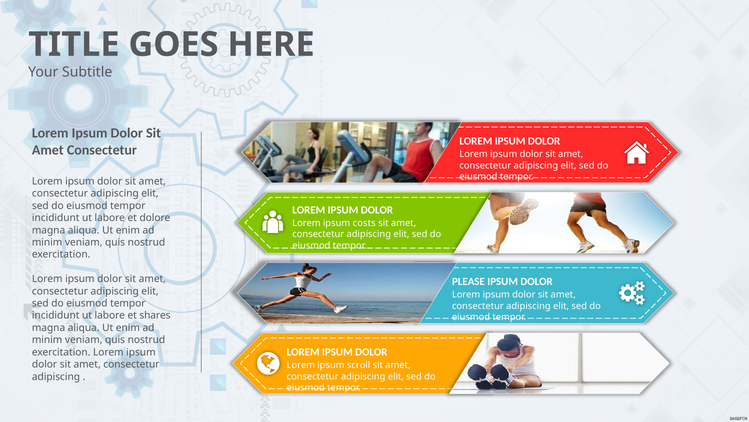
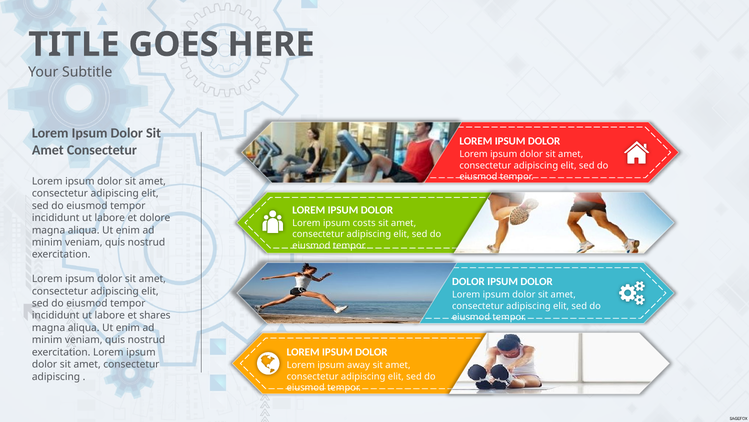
PLEASE at (468, 281): PLEASE -> DOLOR
scroll: scroll -> away
